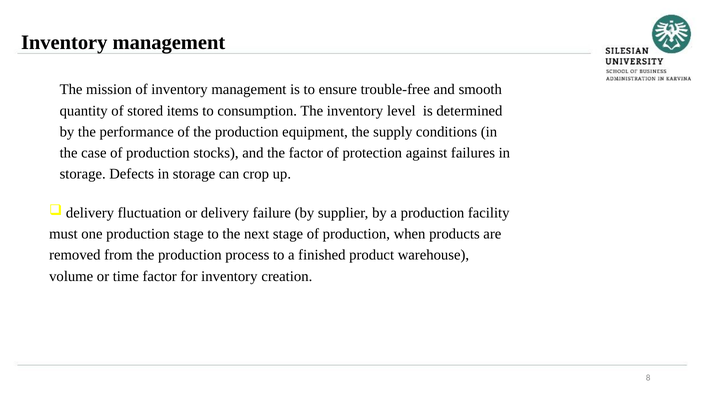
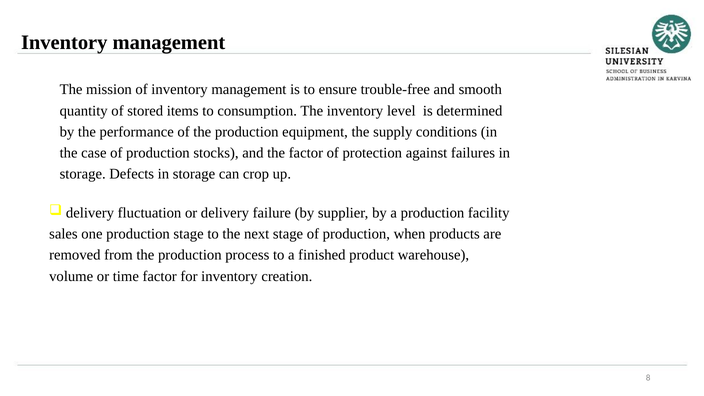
must: must -> sales
